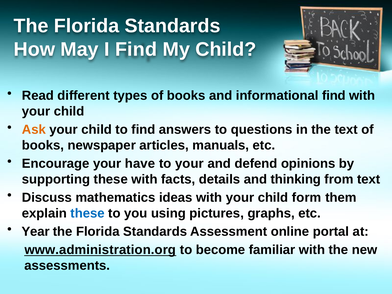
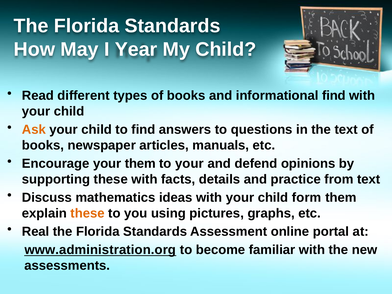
I Find: Find -> Year
your have: have -> them
thinking: thinking -> practice
these at (88, 213) colour: blue -> orange
Year: Year -> Real
